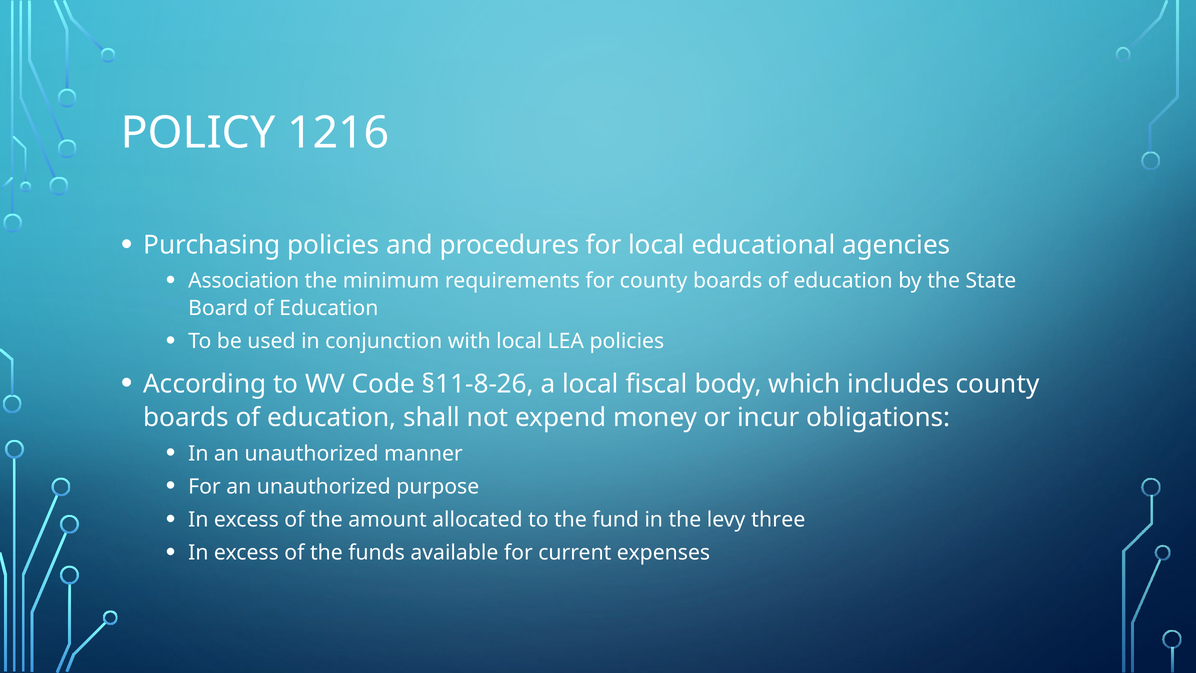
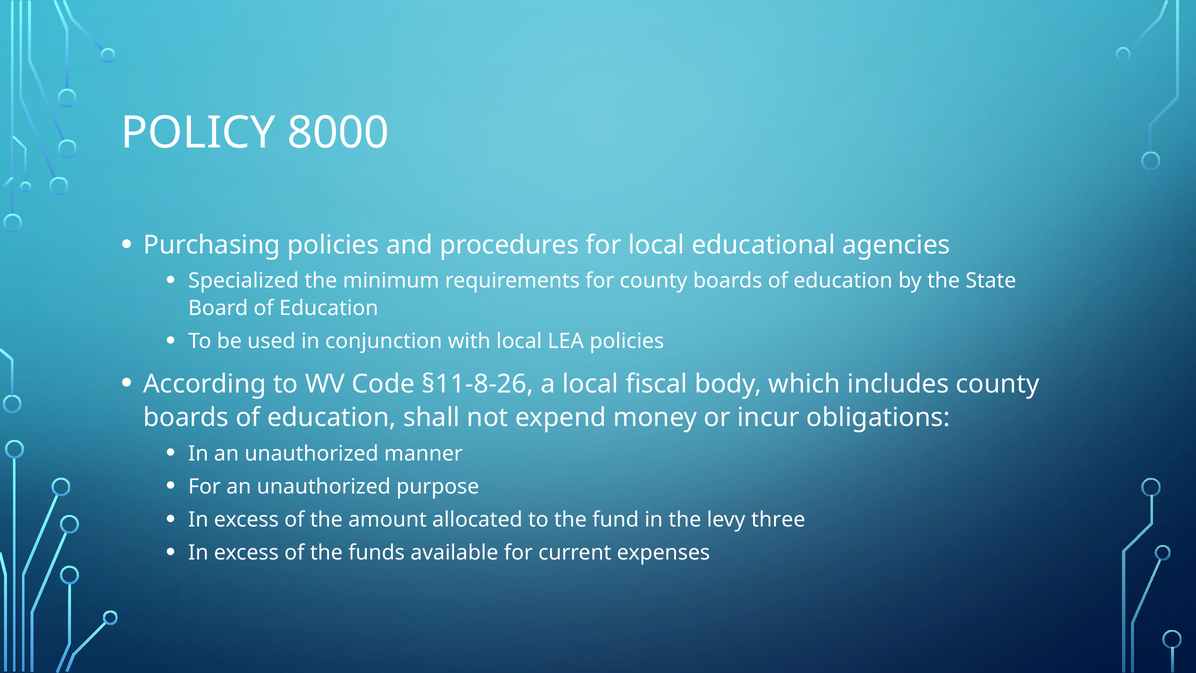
1216: 1216 -> 8000
Association: Association -> Specialized
